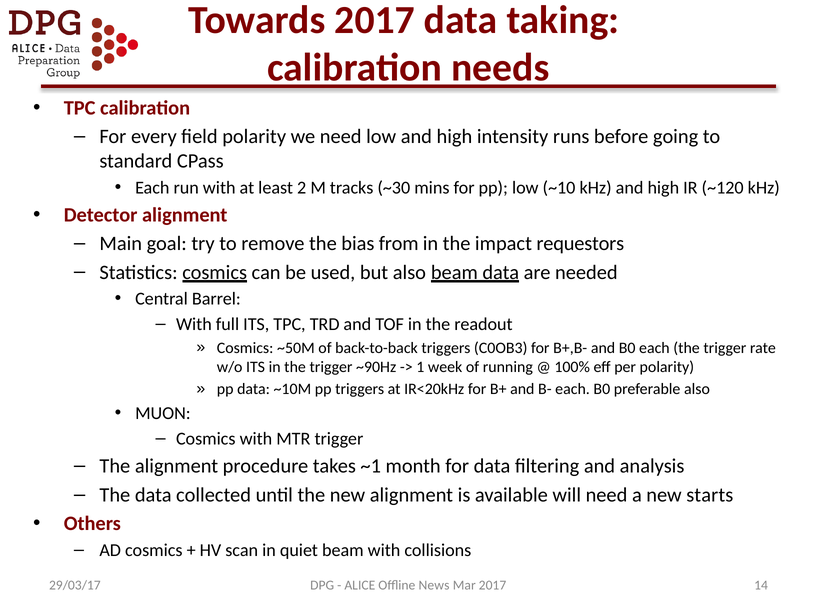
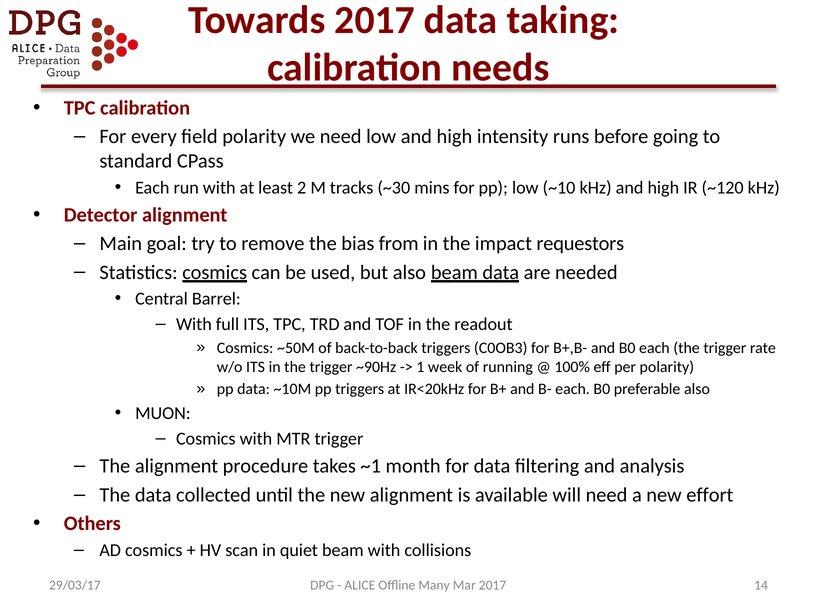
starts: starts -> effort
News: News -> Many
